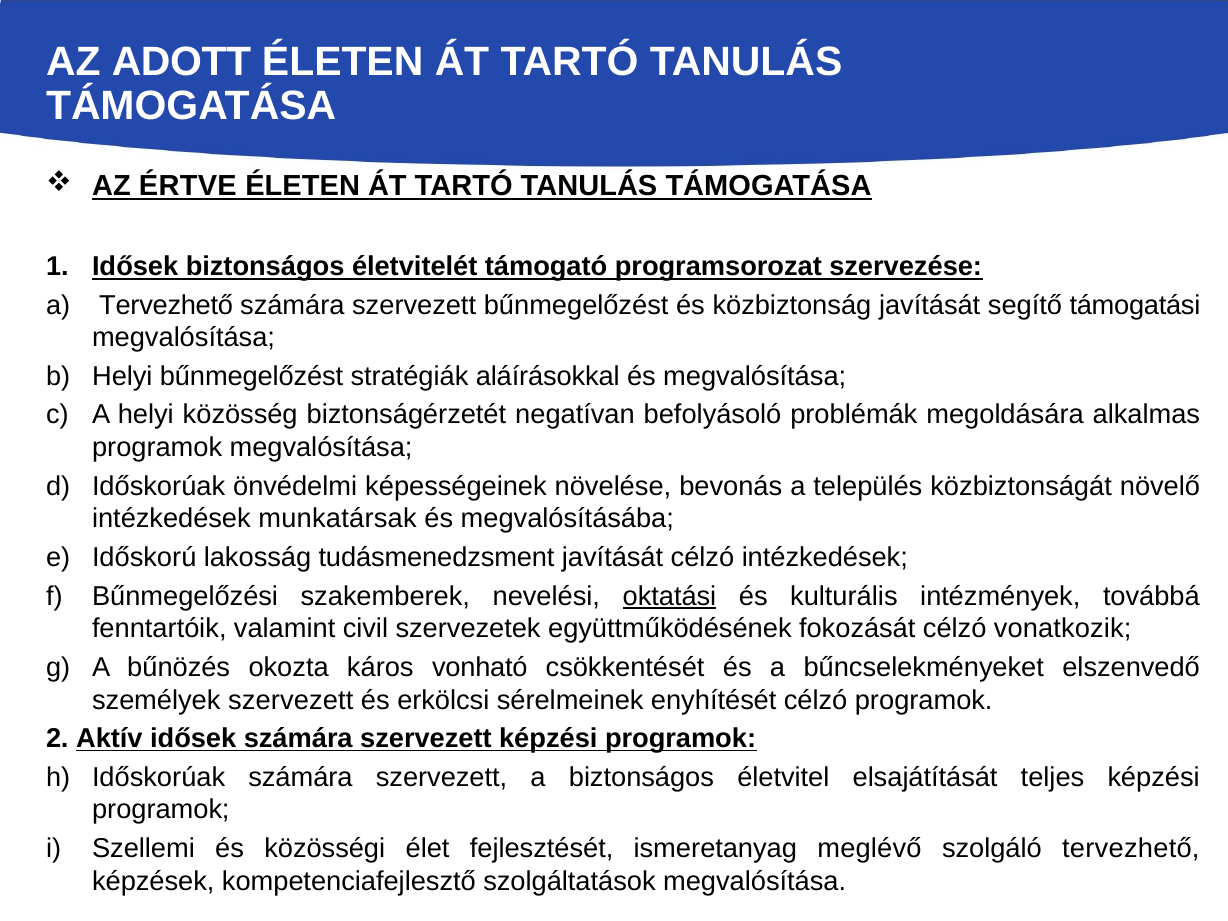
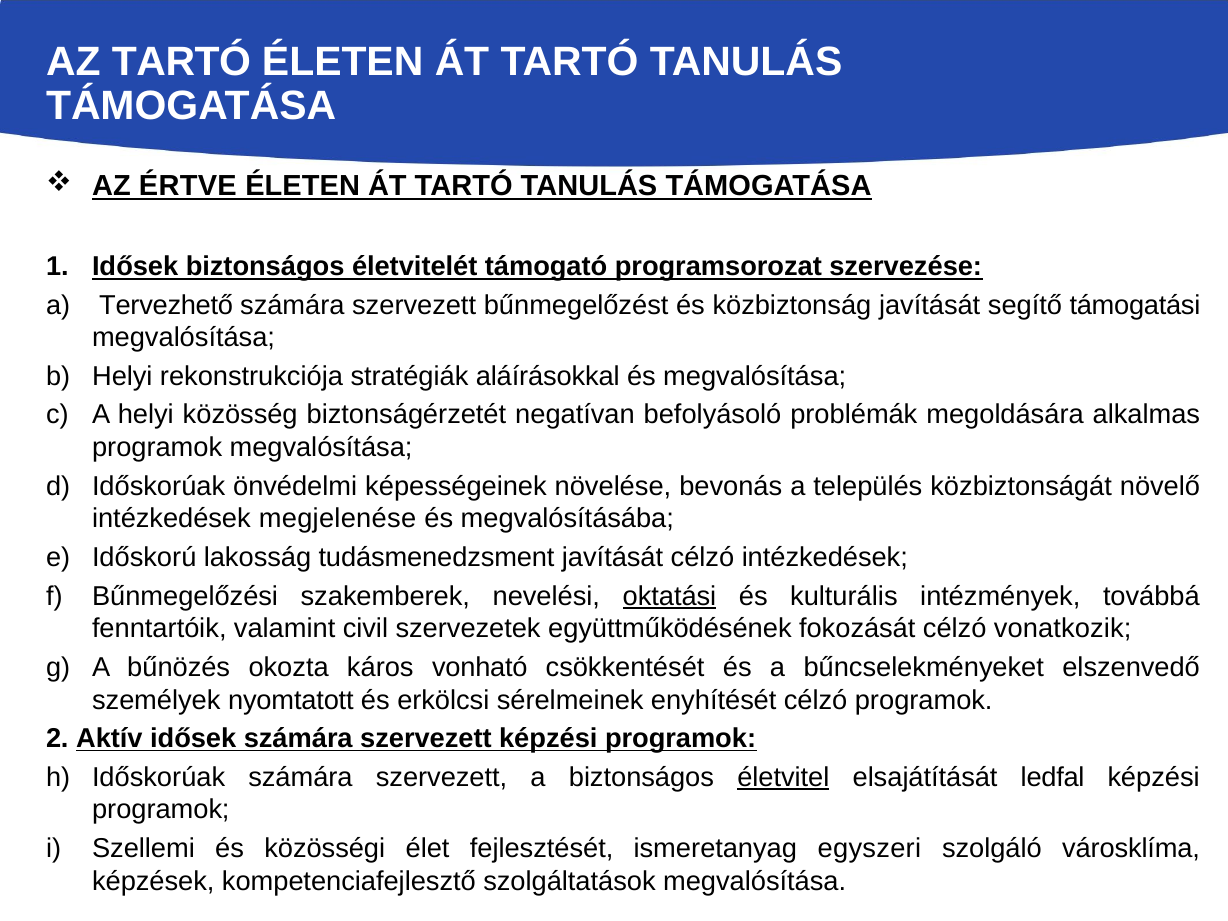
AZ ADOTT: ADOTT -> TARTÓ
Helyi bűnmegelőzést: bűnmegelőzést -> rekonstrukciója
munkatársak: munkatársak -> megjelenése
személyek szervezett: szervezett -> nyomtatott
életvitel underline: none -> present
teljes: teljes -> ledfal
meglévő: meglévő -> egyszeri
szolgáló tervezhető: tervezhető -> városklíma
